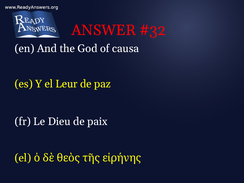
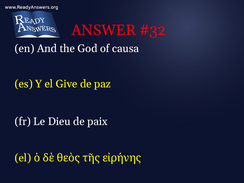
Leur: Leur -> Give
